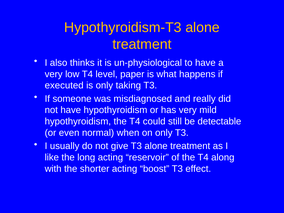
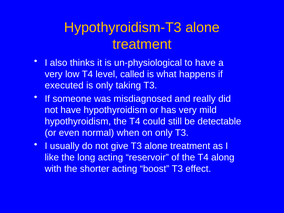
paper: paper -> called
